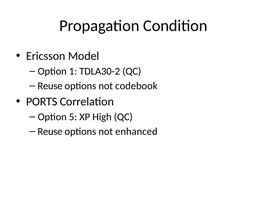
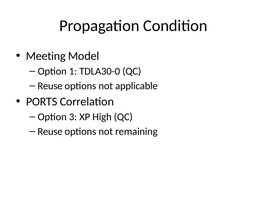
Ericsson: Ericsson -> Meeting
TDLA30-2: TDLA30-2 -> TDLA30-0
codebook: codebook -> applicable
5: 5 -> 3
enhanced: enhanced -> remaining
